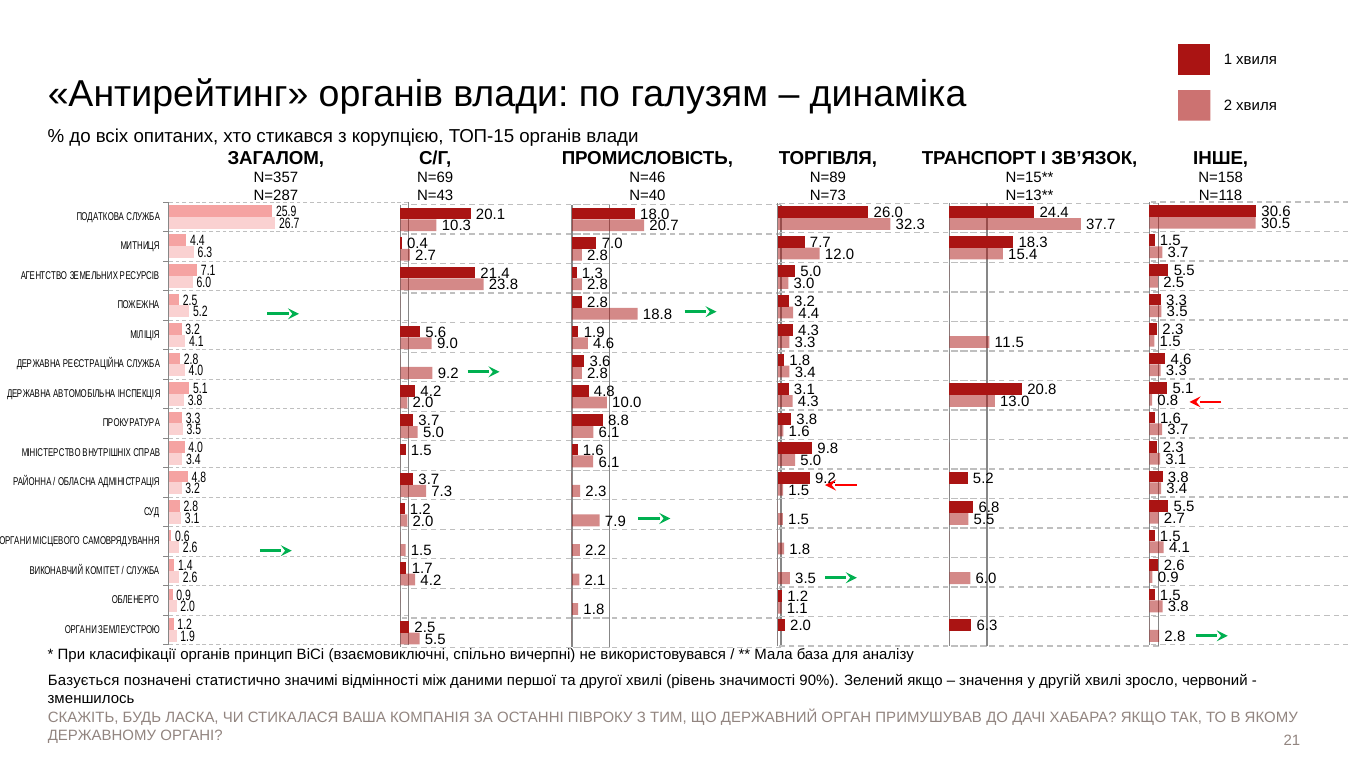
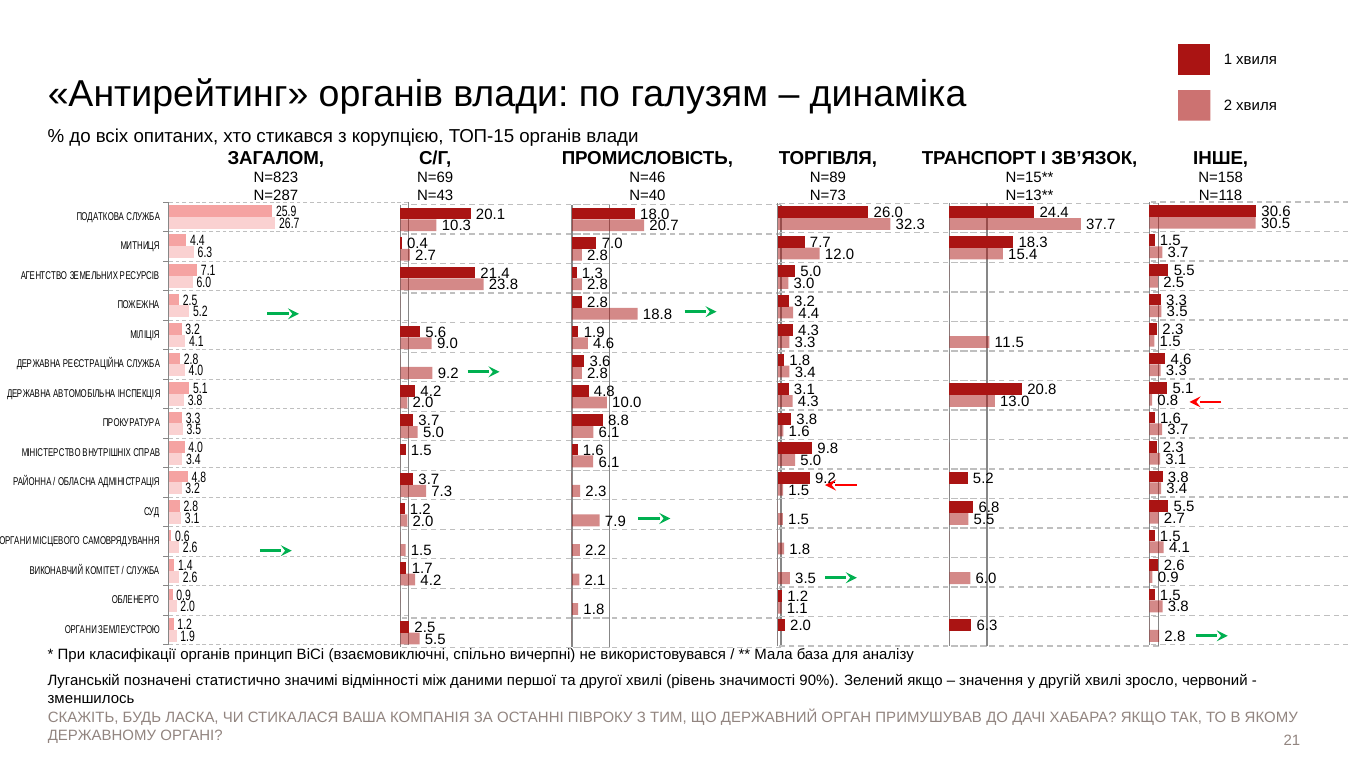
N=357: N=357 -> N=823
Базується: Базується -> Луганській
